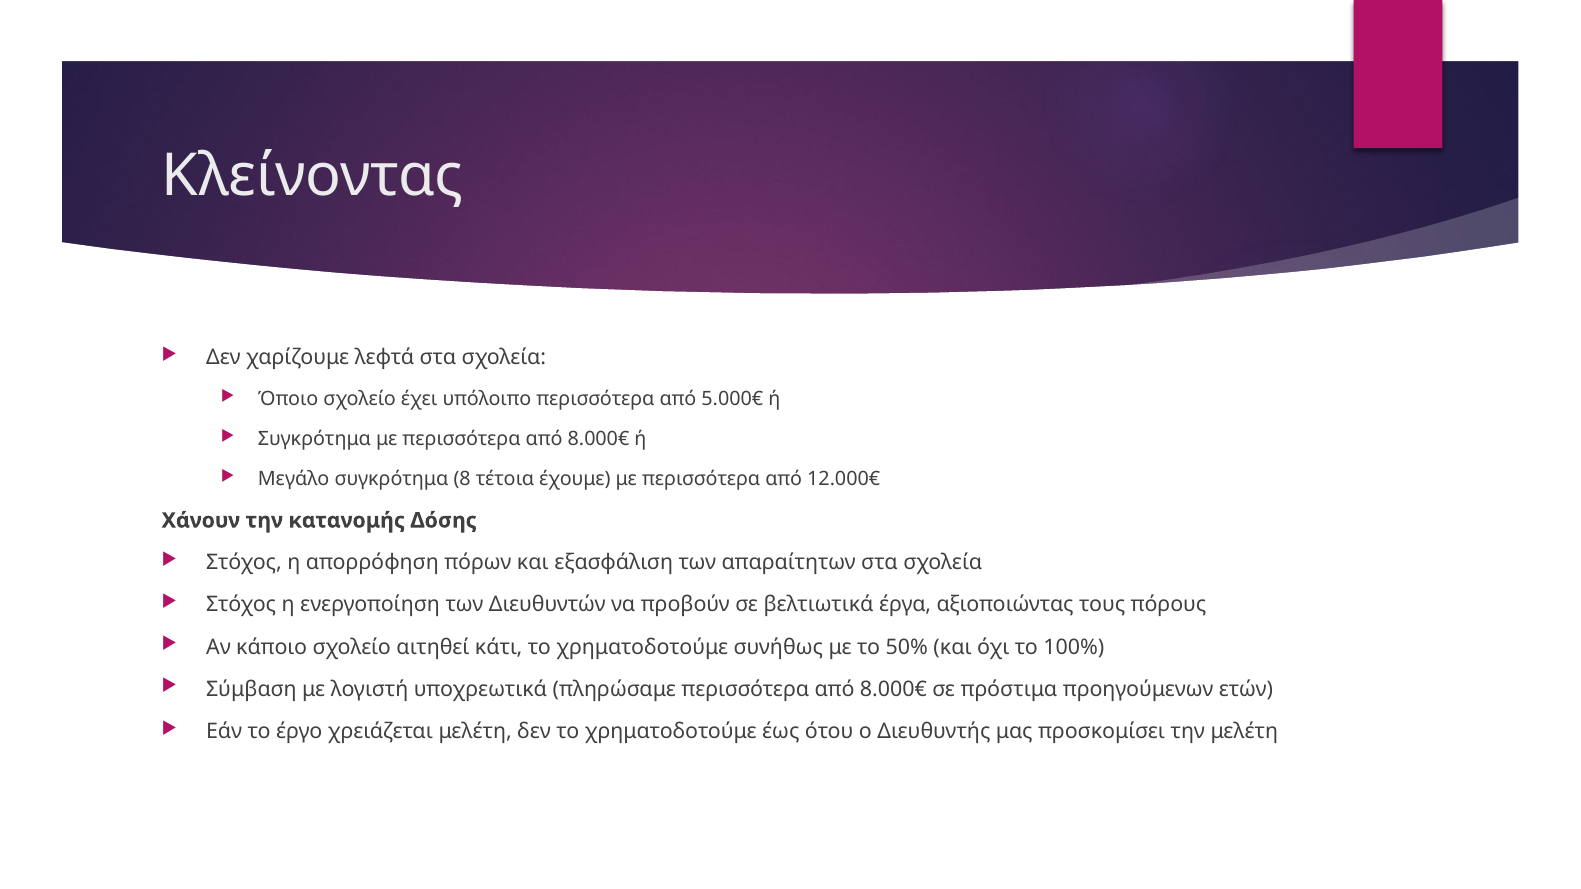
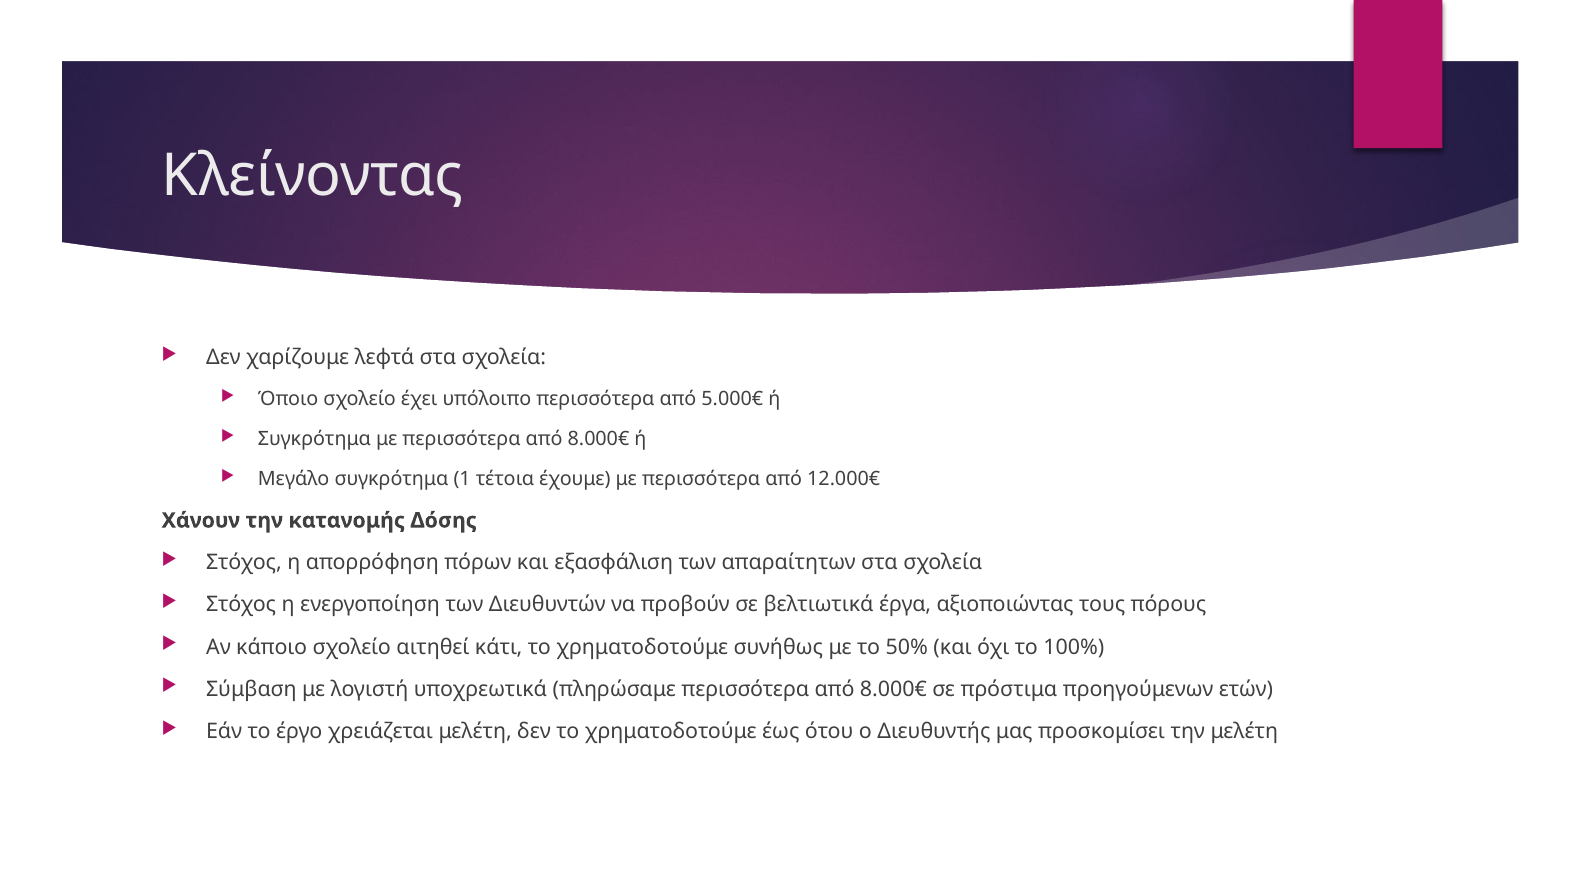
8: 8 -> 1
